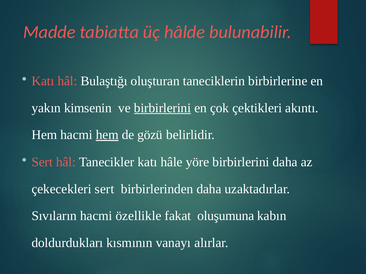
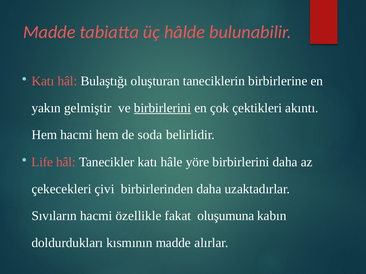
kimsenin: kimsenin -> gelmiştir
hem at (107, 135) underline: present -> none
gözü: gözü -> soda
Sert at (42, 162): Sert -> Life
çekecekleri sert: sert -> çivi
kısmının vanayı: vanayı -> madde
